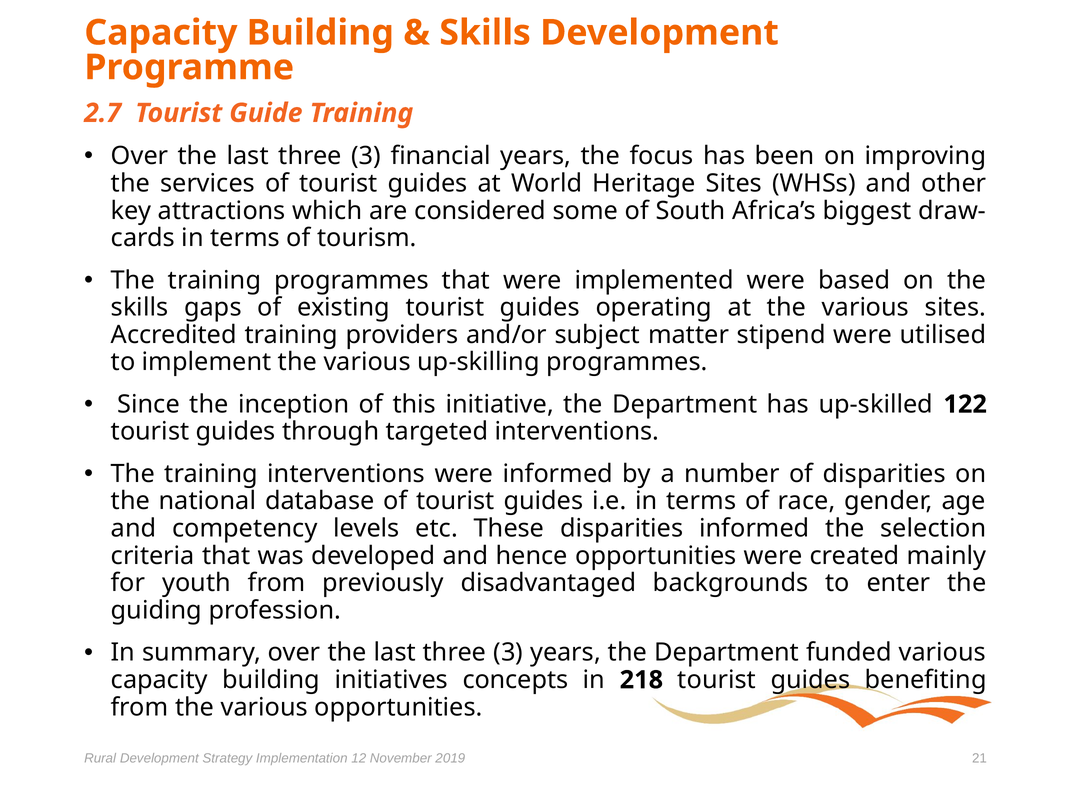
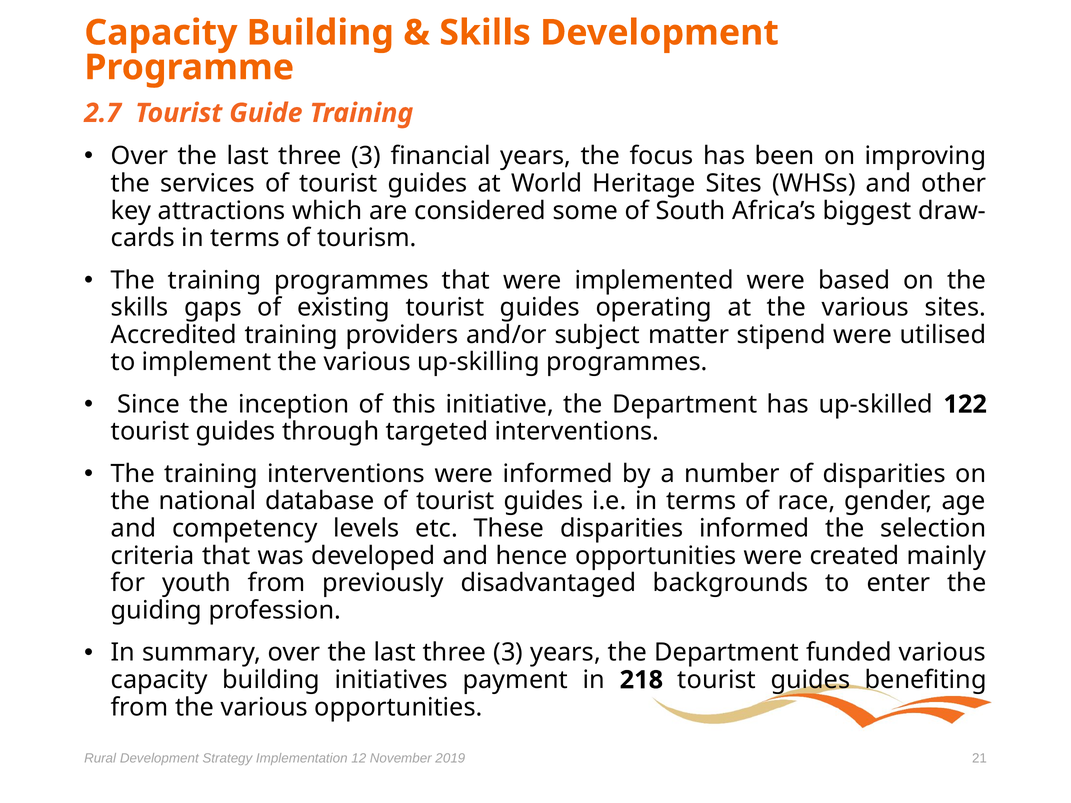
concepts: concepts -> payment
